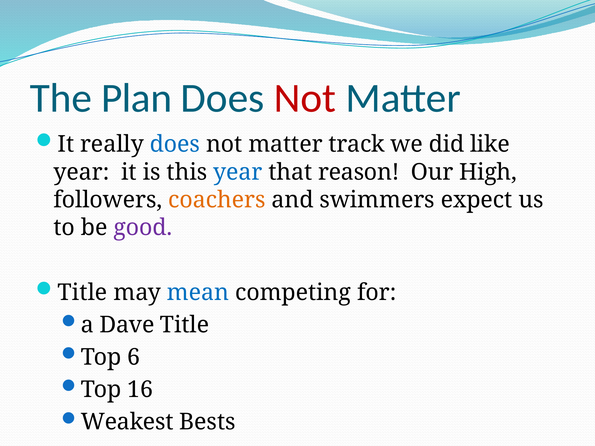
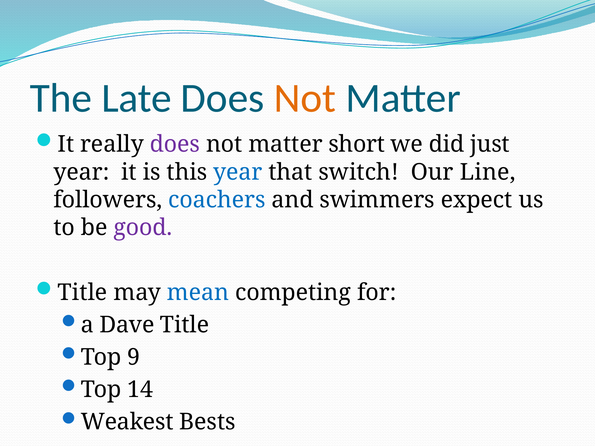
Plan: Plan -> Late
Not at (305, 98) colour: red -> orange
does at (175, 144) colour: blue -> purple
track: track -> short
like: like -> just
reason: reason -> switch
High: High -> Line
coachers colour: orange -> blue
6: 6 -> 9
16: 16 -> 14
